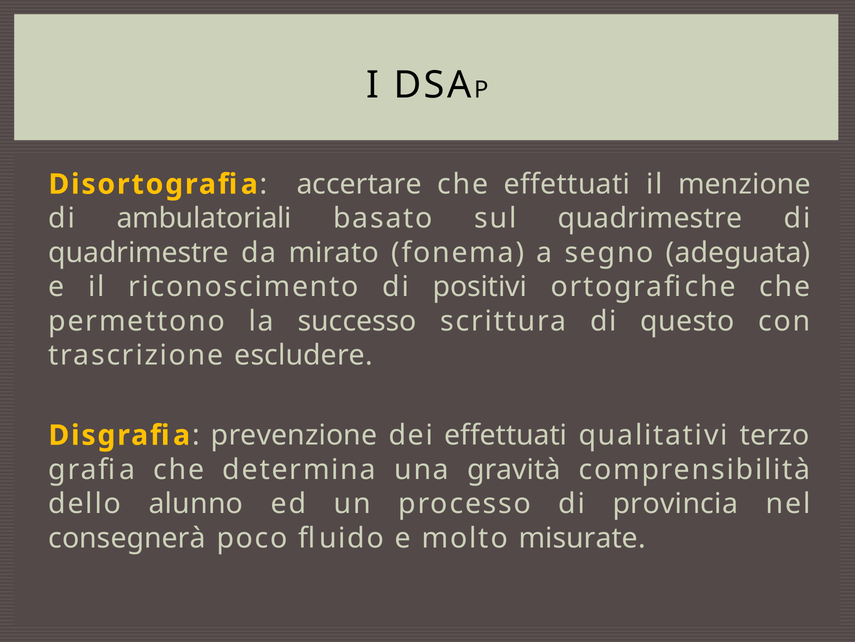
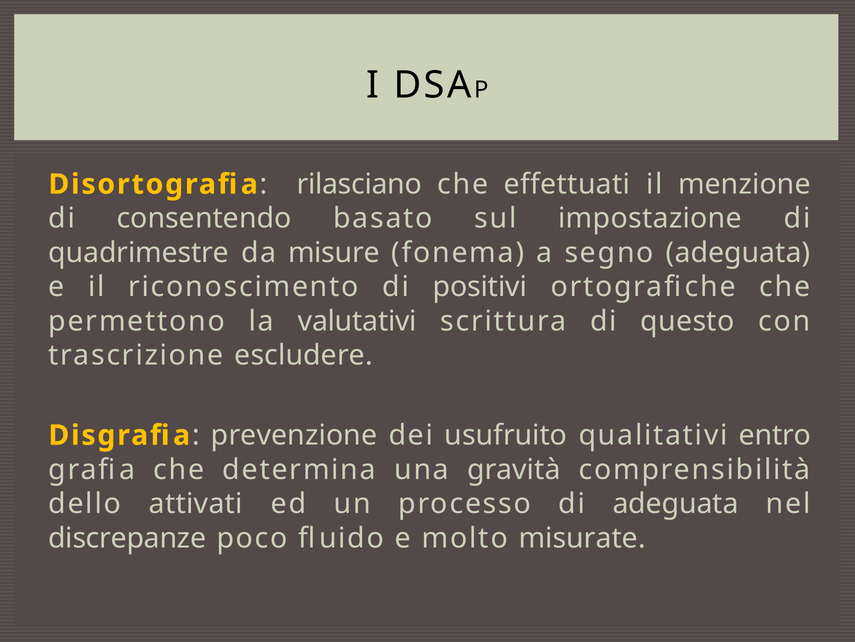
accertare: accertare -> rilasciano
ambulatoriali: ambulatoriali -> consentendo
sul quadrimestre: quadrimestre -> impostazione
mirato: mirato -> misure
successo: successo -> valutativi
dei effettuati: effettuati -> usufruito
terzo: terzo -> entro
alunno: alunno -> attivati
di provincia: provincia -> adeguata
consegnerà: consegnerà -> discrepanze
